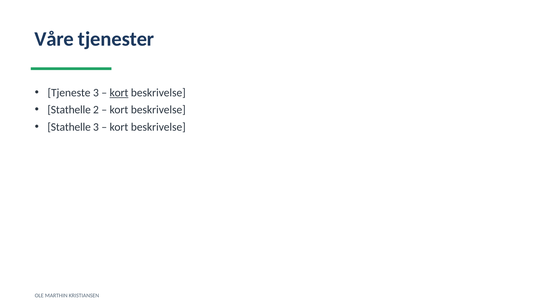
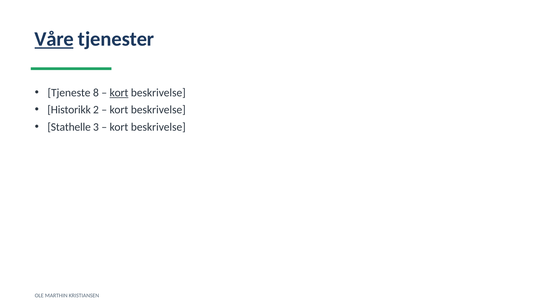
Våre underline: none -> present
Tjeneste 3: 3 -> 8
Stathelle at (69, 110): Stathelle -> Historikk
